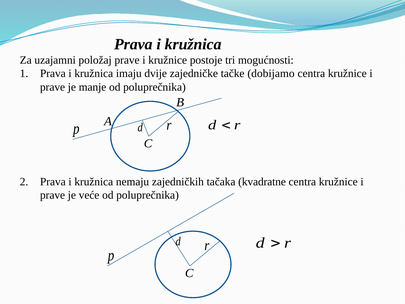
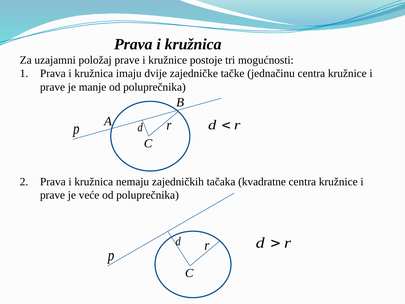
dobijamo: dobijamo -> jednačinu
